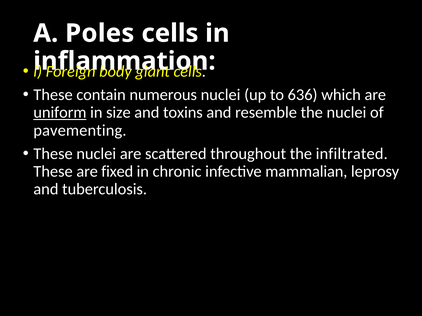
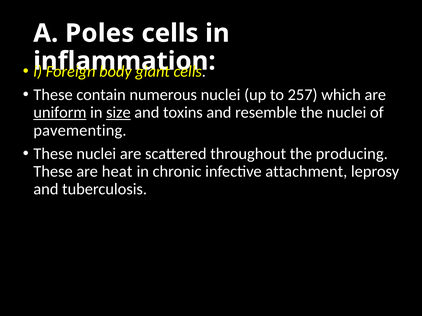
636: 636 -> 257
size underline: none -> present
infiltrated: infiltrated -> producing
fixed: fixed -> heat
mammalian: mammalian -> attachment
